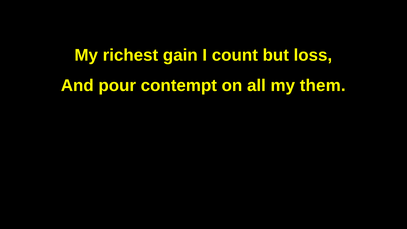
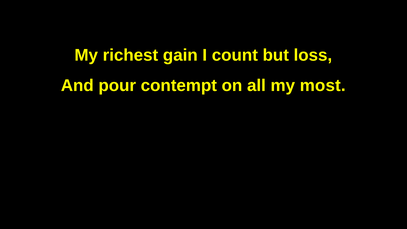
them: them -> most
